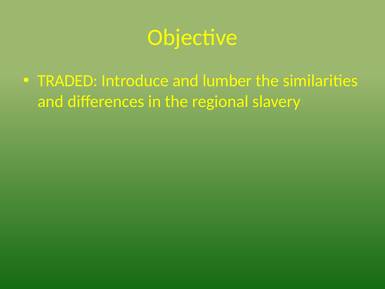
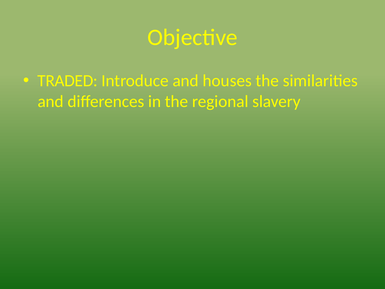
lumber: lumber -> houses
